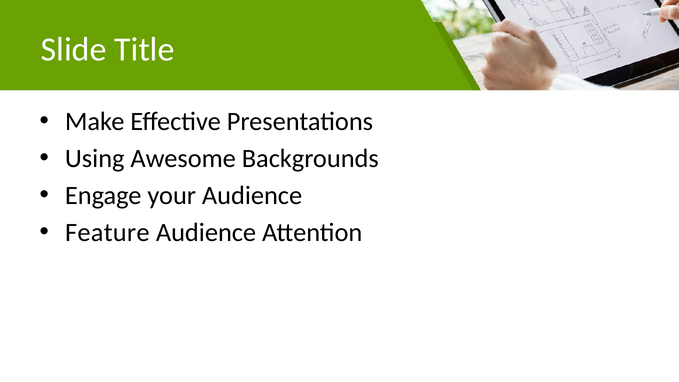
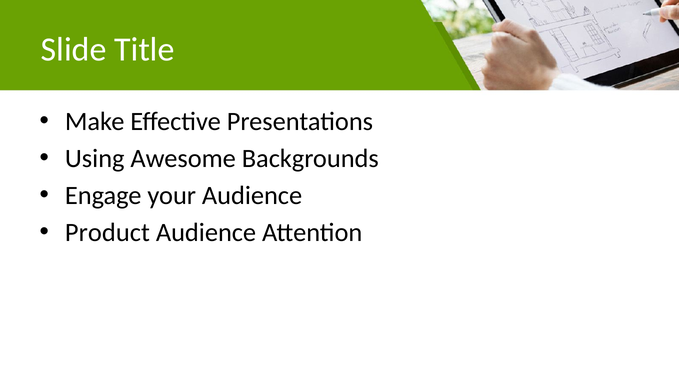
Feature: Feature -> Product
